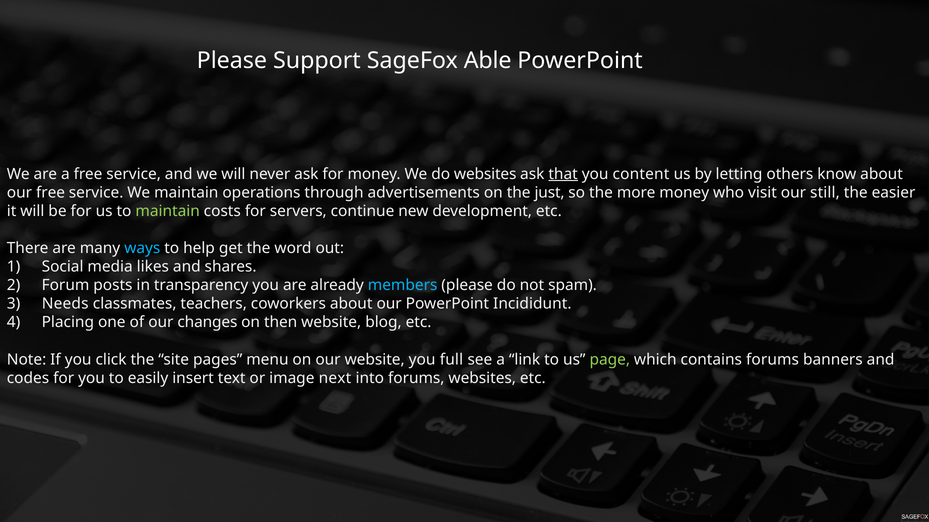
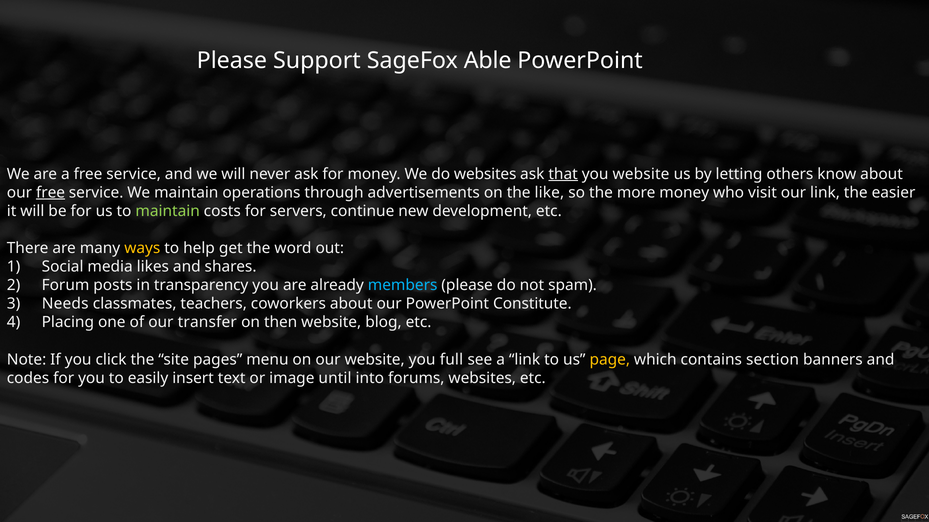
you content: content -> website
free at (51, 193) underline: none -> present
just: just -> like
our still: still -> link
ways colour: light blue -> yellow
Incididunt: Incididunt -> Constitute
changes: changes -> transfer
page colour: light green -> yellow
contains forums: forums -> section
next: next -> until
